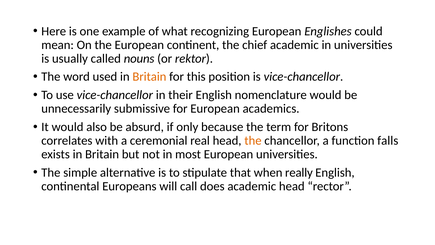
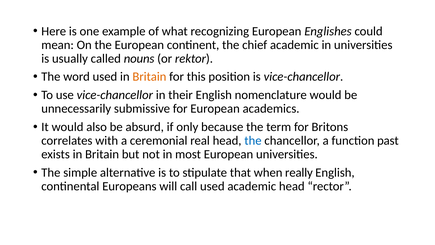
the at (253, 140) colour: orange -> blue
falls: falls -> past
call does: does -> used
